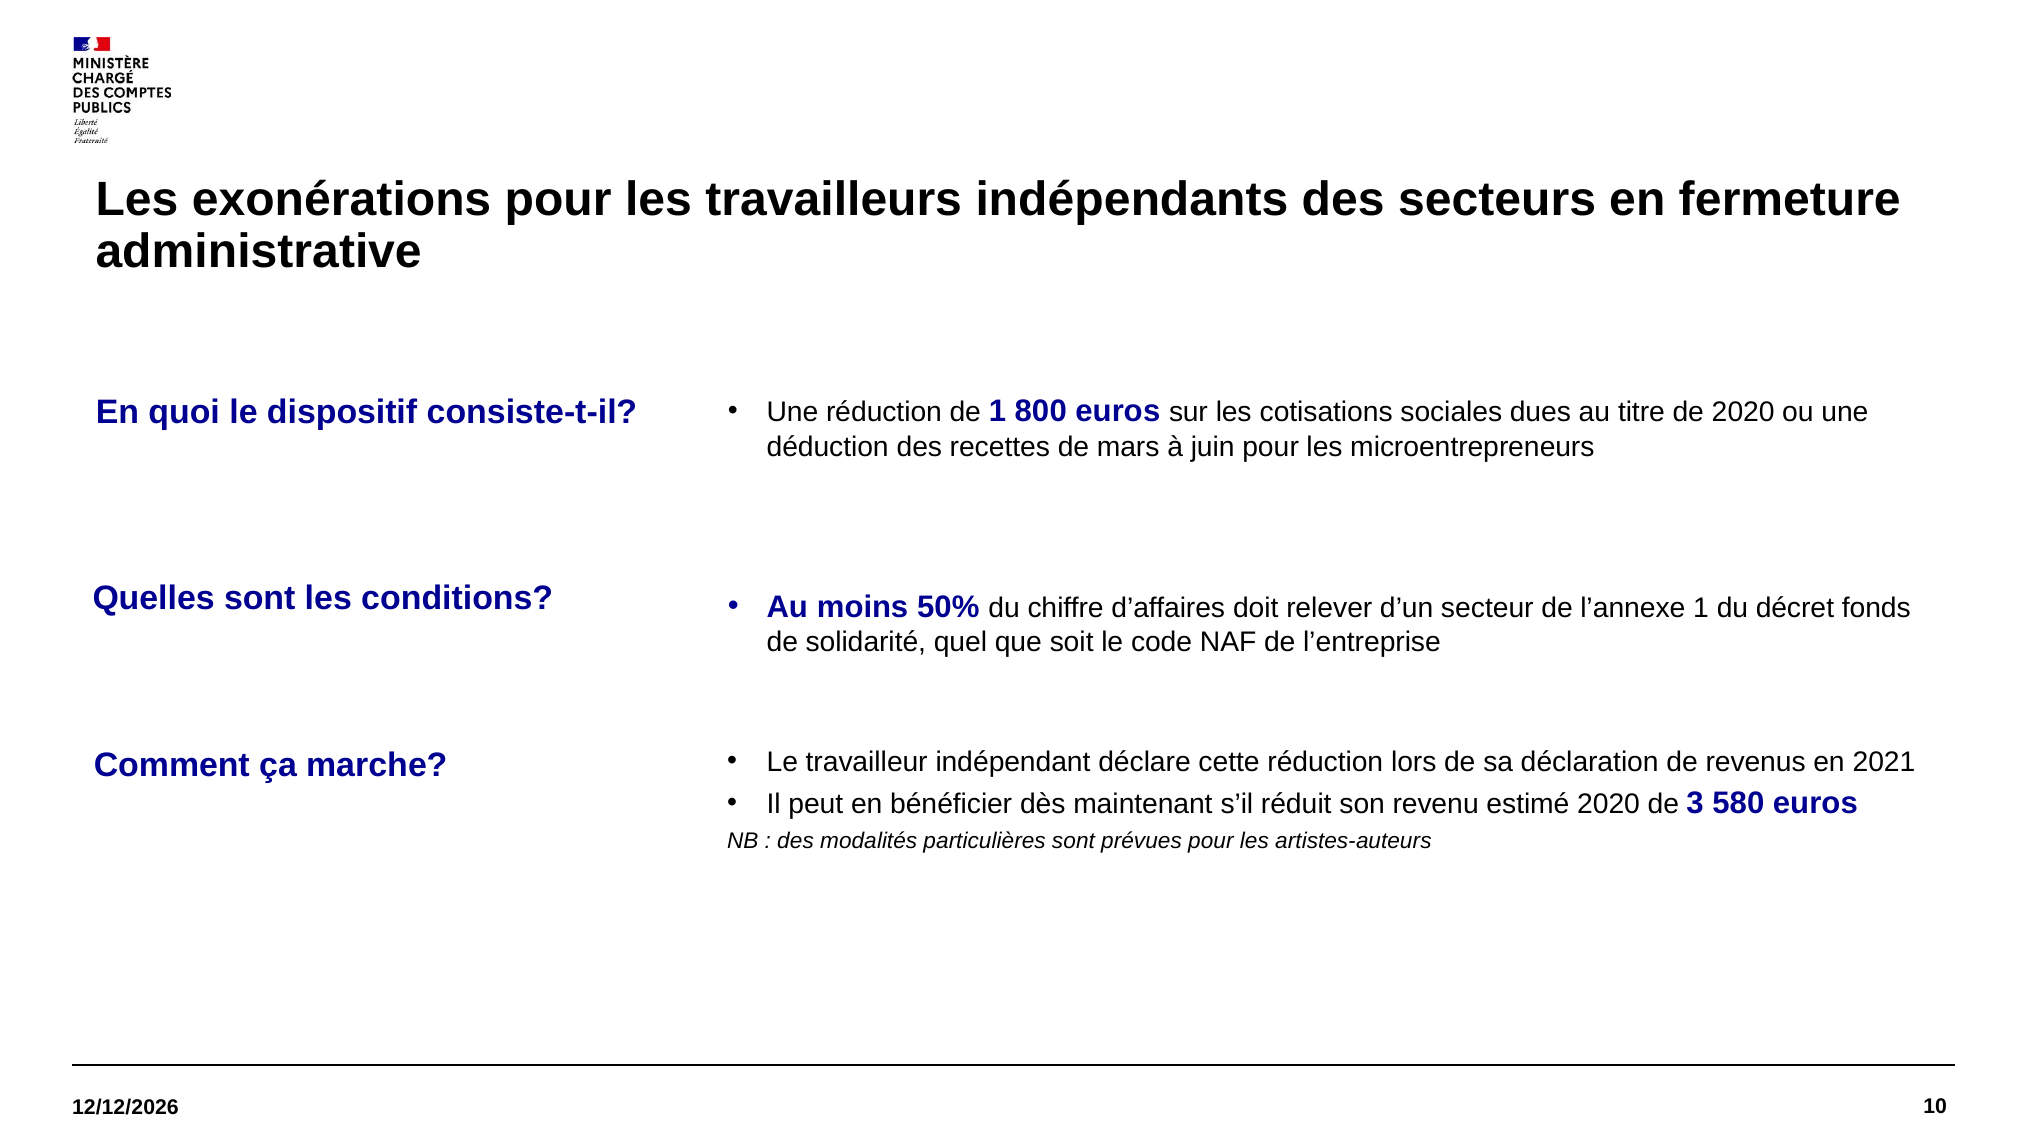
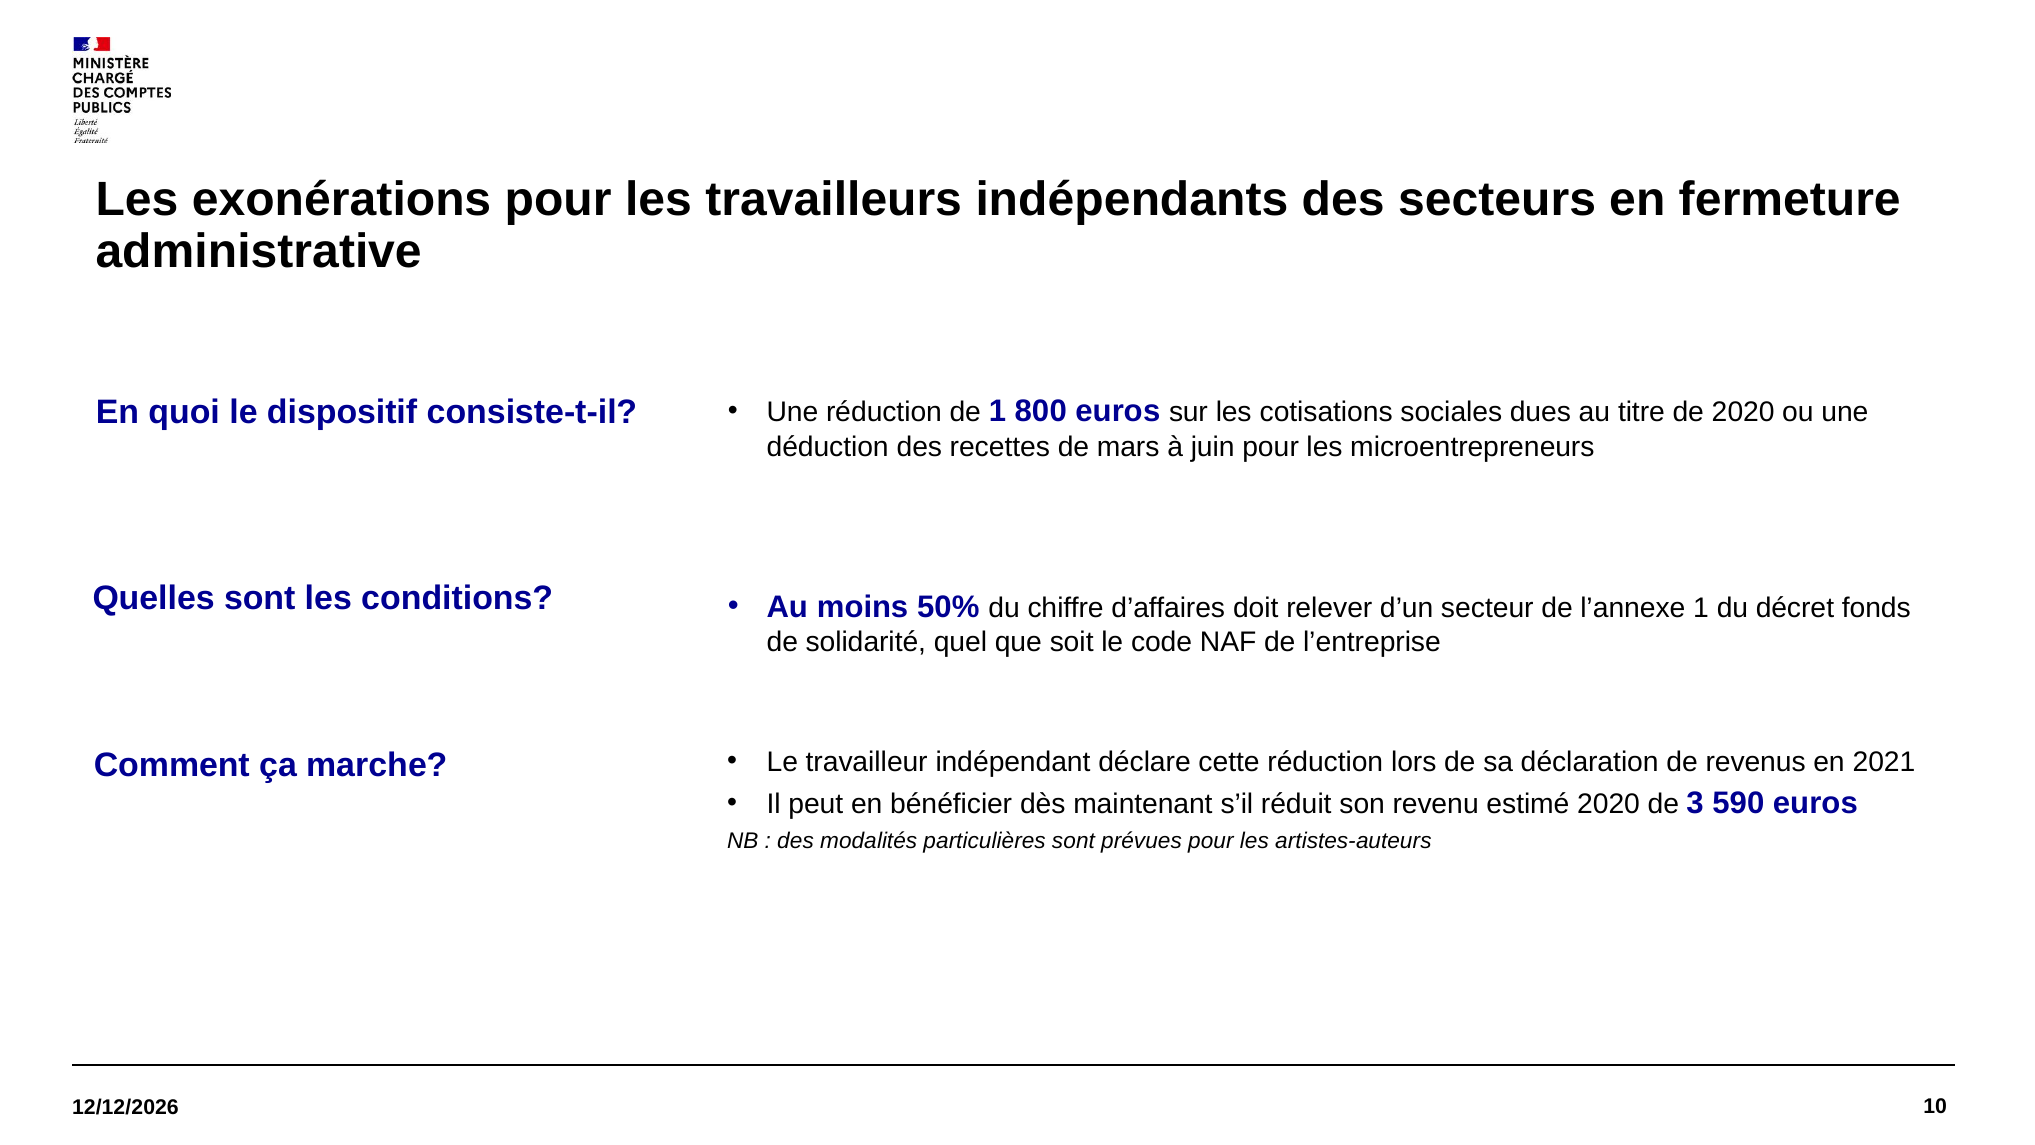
580: 580 -> 590
